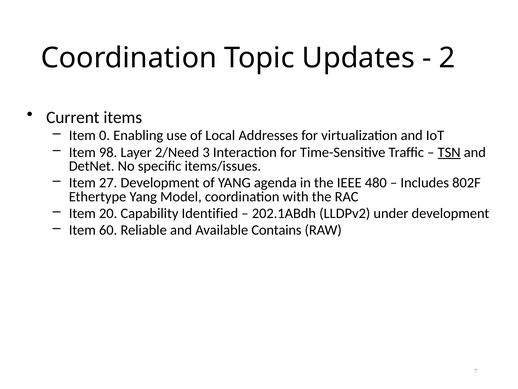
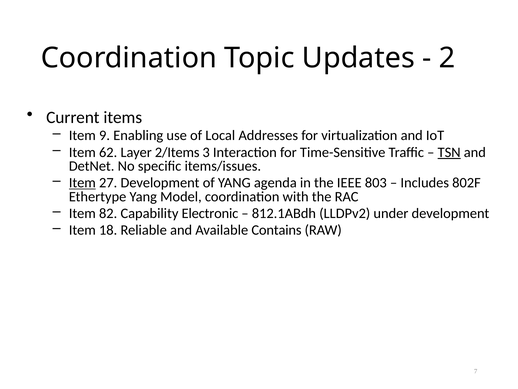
0: 0 -> 9
98: 98 -> 62
2/Need: 2/Need -> 2/Items
Item at (82, 183) underline: none -> present
480: 480 -> 803
20: 20 -> 82
Identified: Identified -> Electronic
202.1ABdh: 202.1ABdh -> 812.1ABdh
60: 60 -> 18
